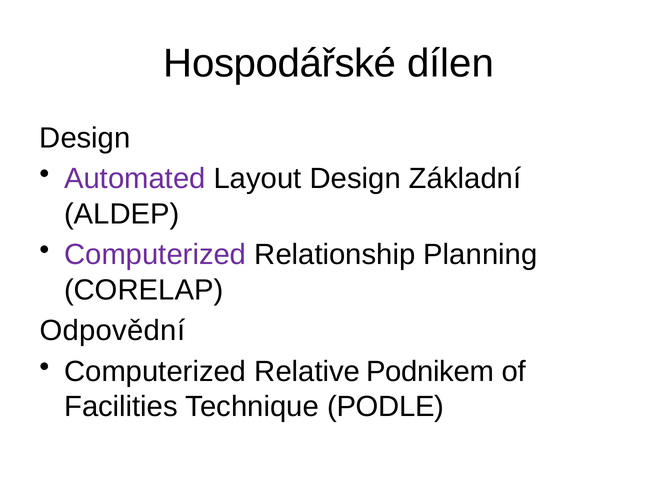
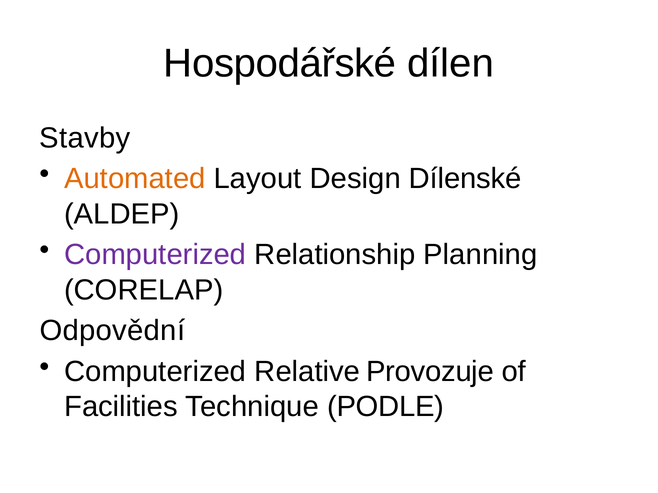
Design at (85, 138): Design -> Stavby
Automated colour: purple -> orange
Základní: Základní -> Dílenské
Podnikem: Podnikem -> Provozuje
